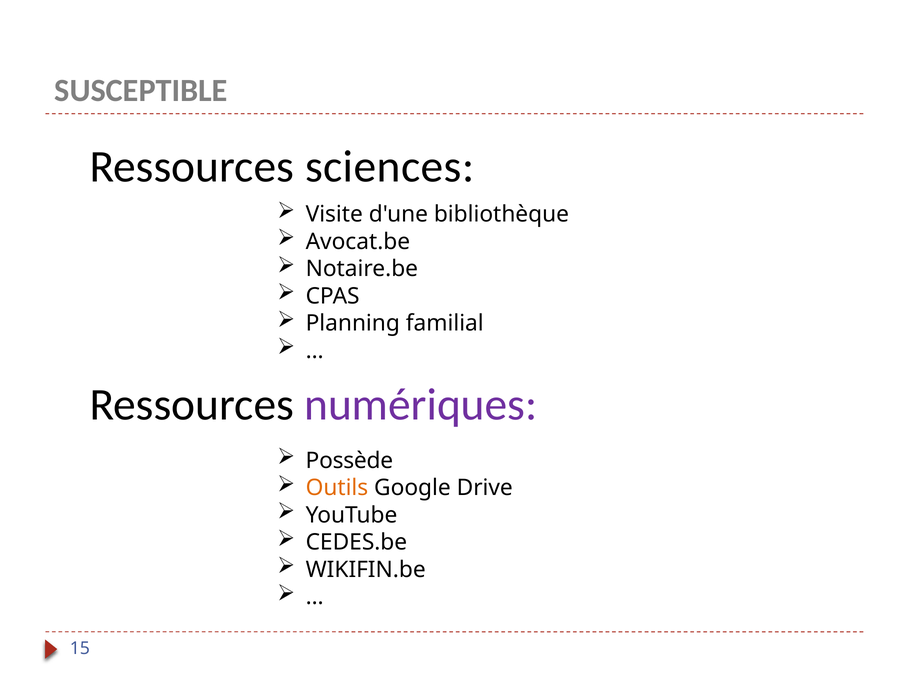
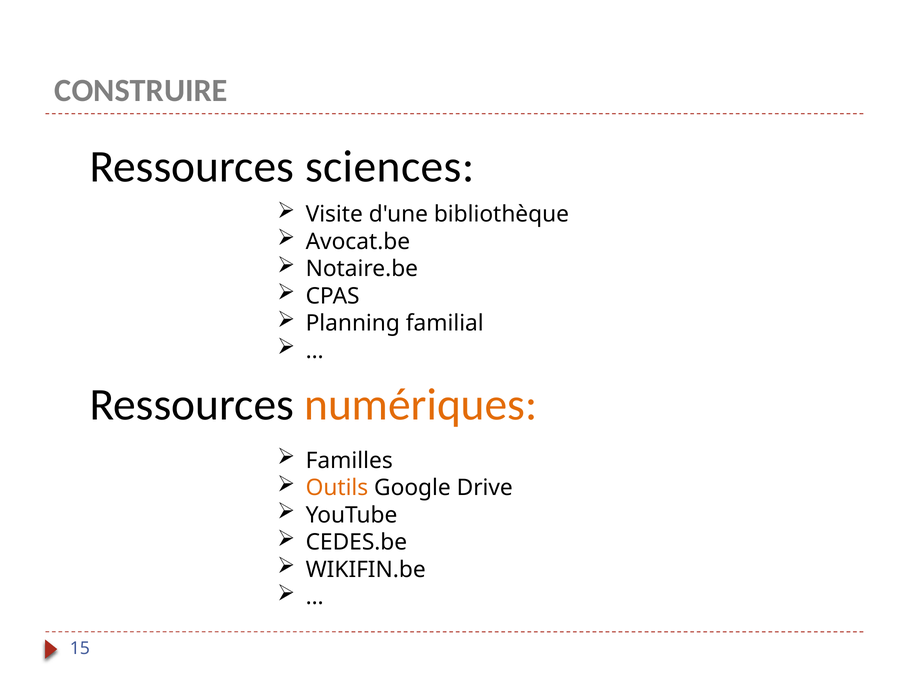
SUSCEPTIBLE: SUSCEPTIBLE -> CONSTRUIRE
numériques colour: purple -> orange
Possède: Possède -> Familles
